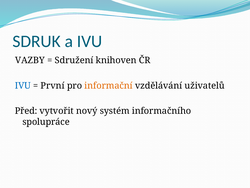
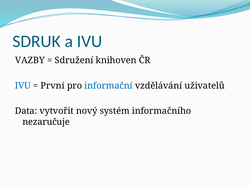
informační colour: orange -> blue
Před: Před -> Data
spolupráce: spolupráce -> nezaručuje
